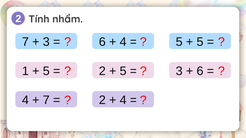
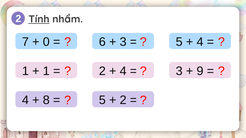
Tính underline: none -> present
3 at (46, 42): 3 -> 0
4 at (123, 42): 4 -> 3
5 at (200, 42): 5 -> 4
5 at (46, 71): 5 -> 1
5 at (123, 71): 5 -> 4
6 at (200, 71): 6 -> 9
7 at (46, 100): 7 -> 8
2 at (102, 100): 2 -> 5
4 at (123, 100): 4 -> 2
